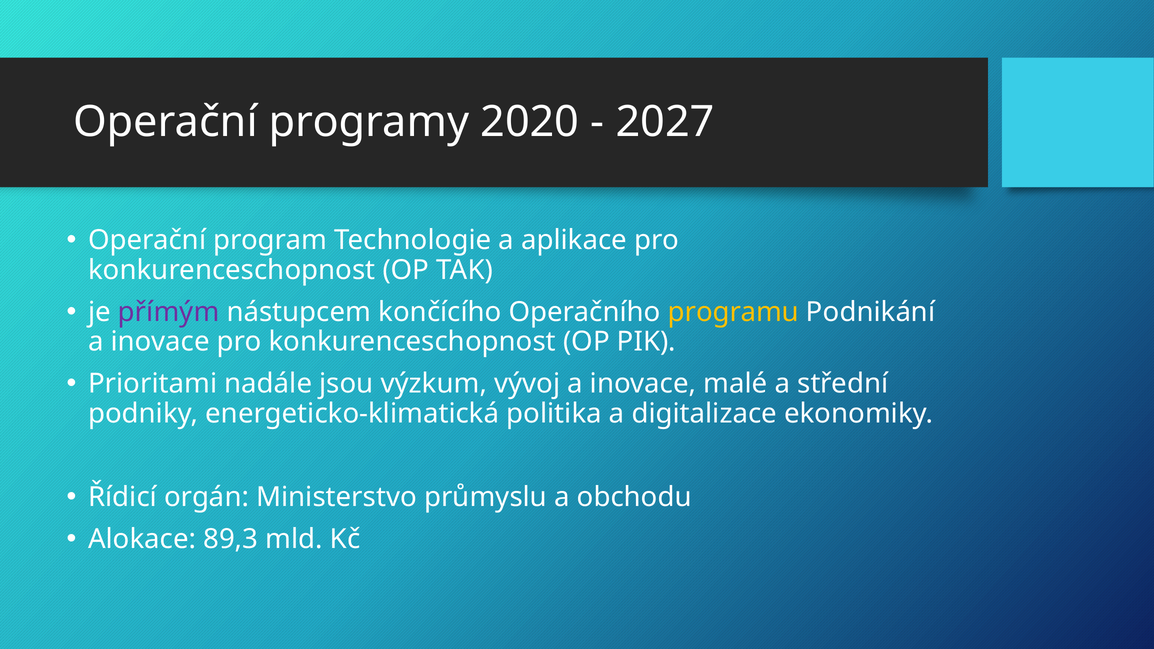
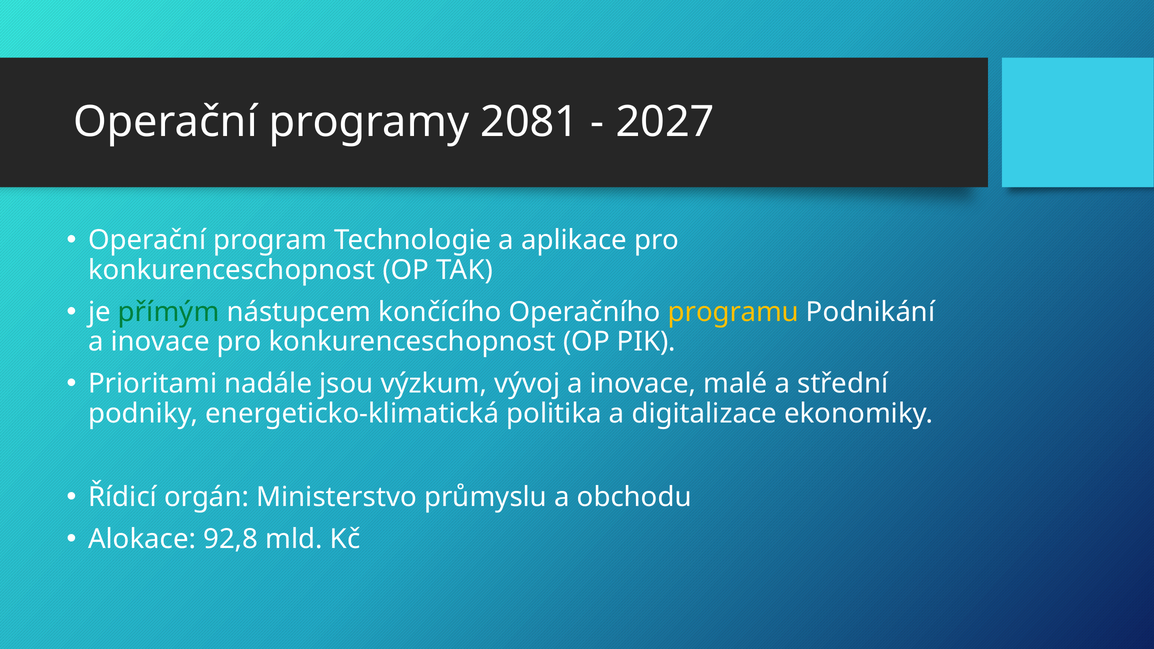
2020: 2020 -> 2081
přímým colour: purple -> green
89,3: 89,3 -> 92,8
